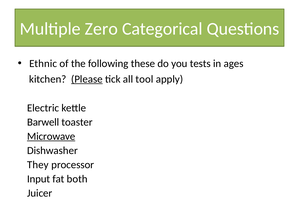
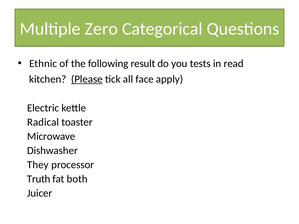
these: these -> result
ages: ages -> read
tool: tool -> face
Barwell: Barwell -> Radical
Microwave underline: present -> none
Input: Input -> Truth
